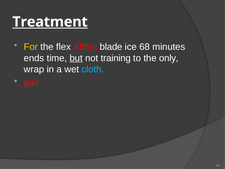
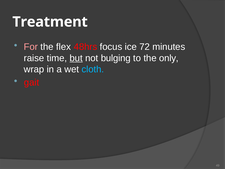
Treatment underline: present -> none
For colour: yellow -> pink
blade: blade -> focus
68: 68 -> 72
ends: ends -> raise
training: training -> bulging
